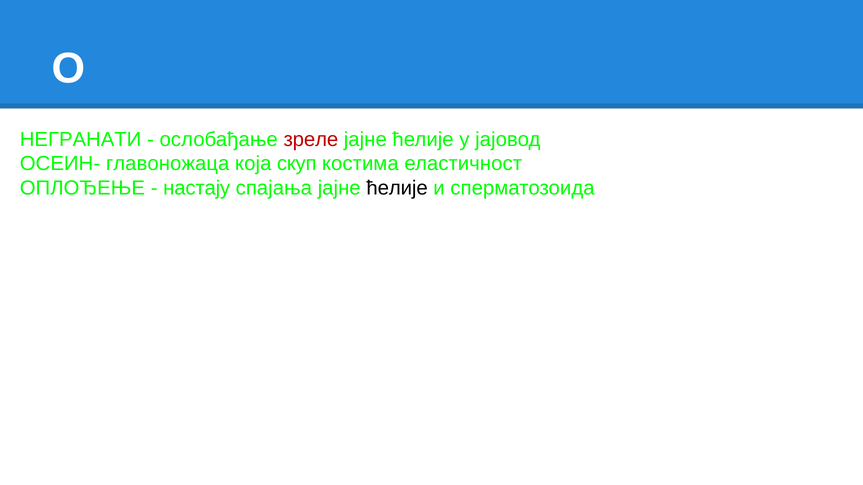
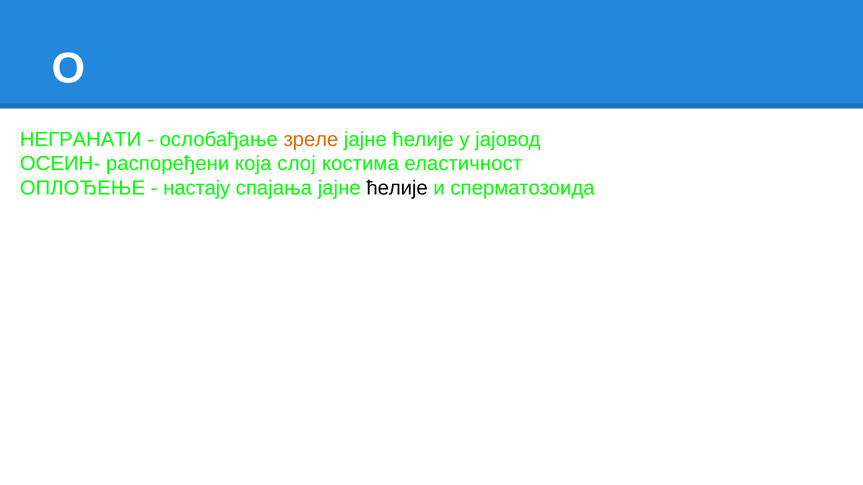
зреле colour: red -> orange
главоножаца: главоножаца -> распоређени
скуп: скуп -> слој
